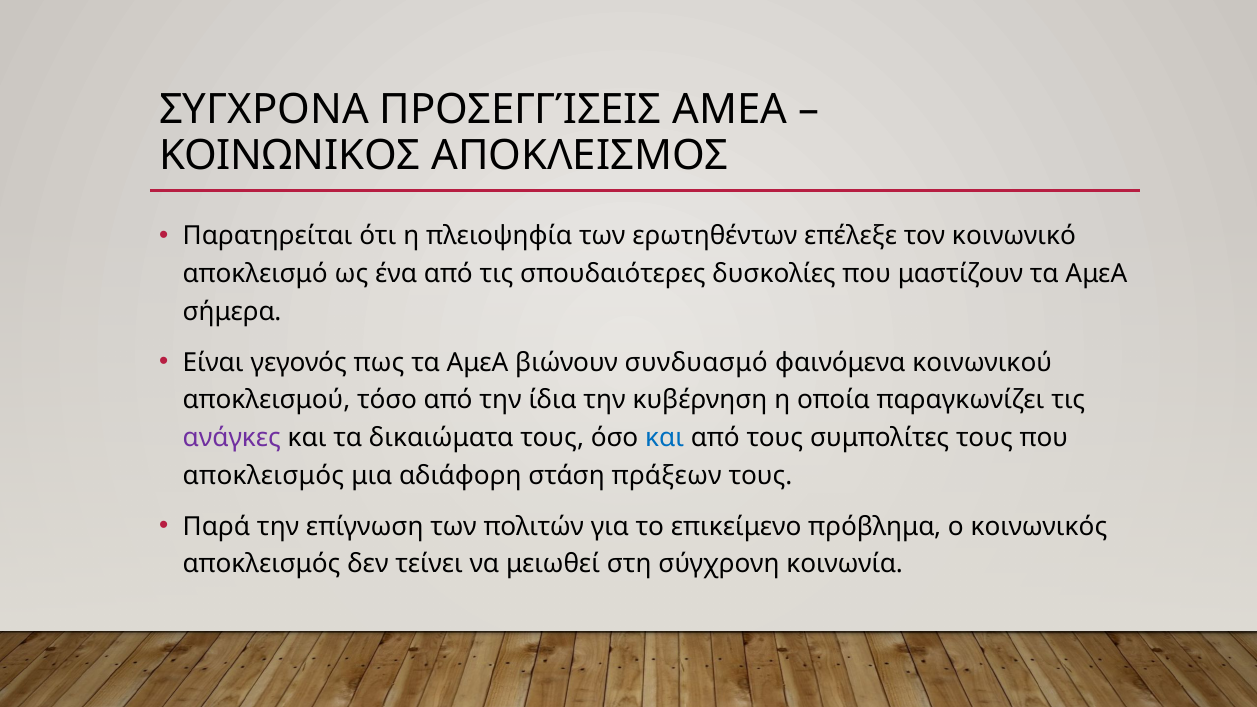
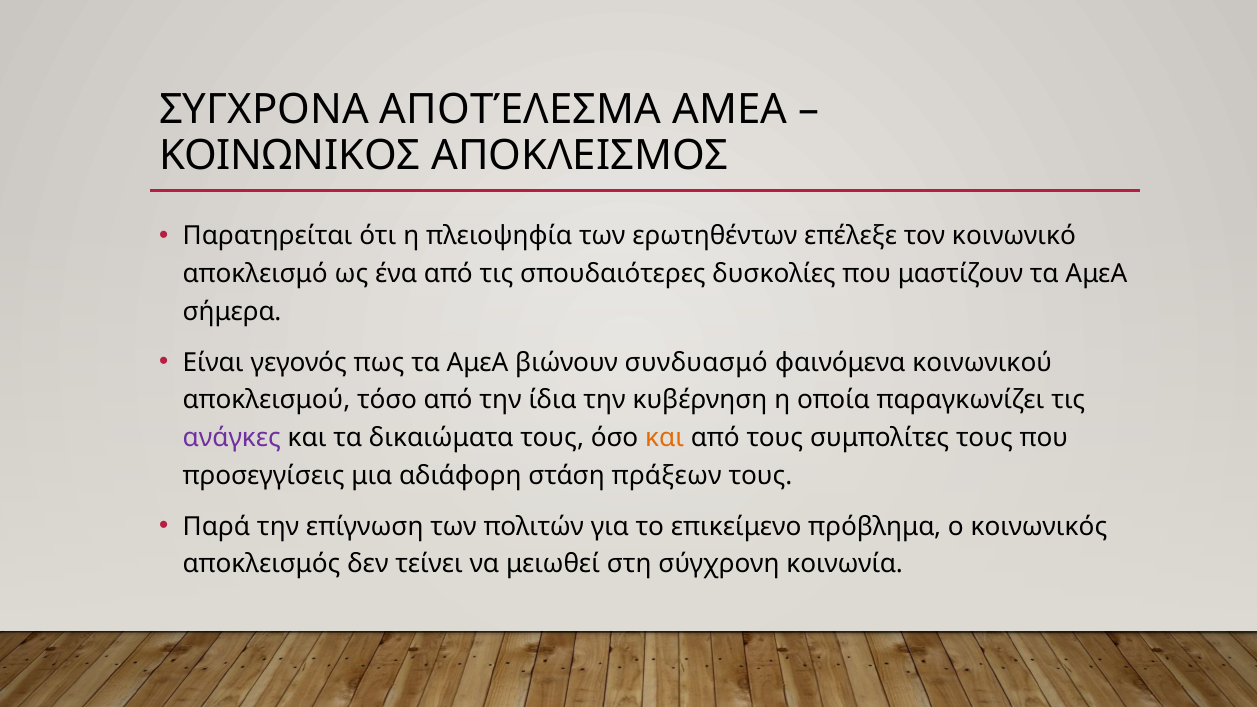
ΠΡΟΣΕΓΓΊΣΕΙΣ: ΠΡΟΣΕΓΓΊΣΕΙΣ -> ΑΠΟΤΈΛΕΣΜΑ
και at (665, 438) colour: blue -> orange
αποκλεισμός at (263, 476): αποκλεισμός -> προσεγγίσεις
